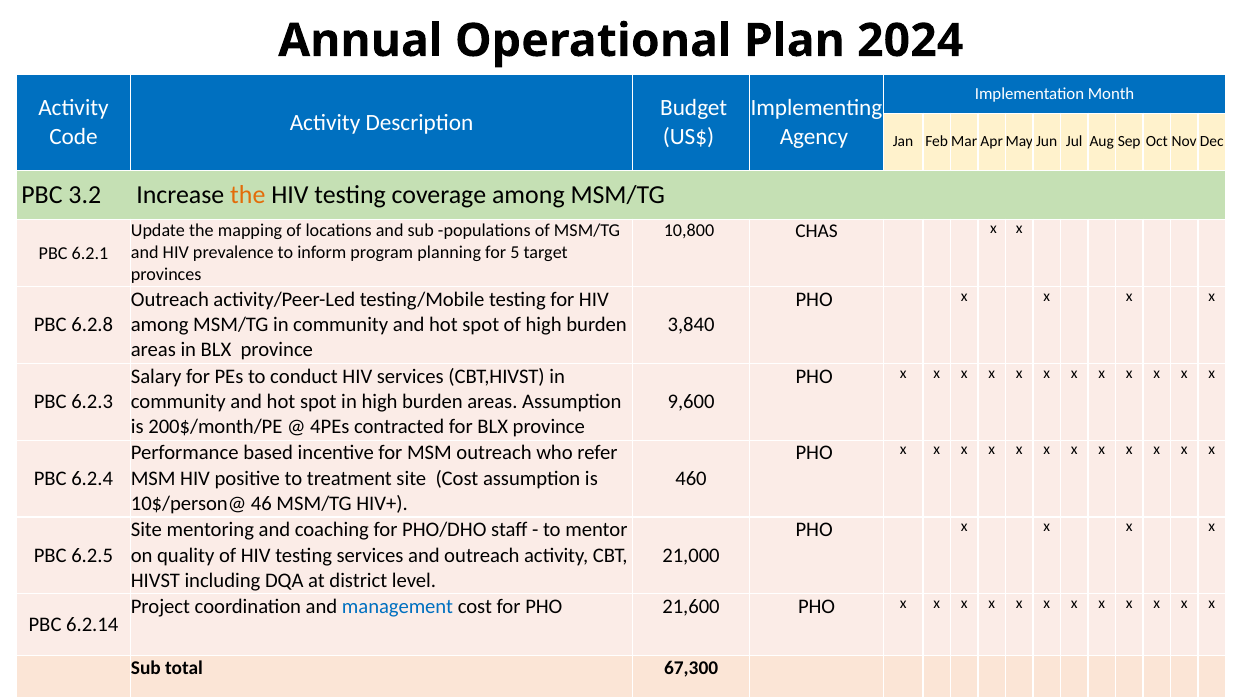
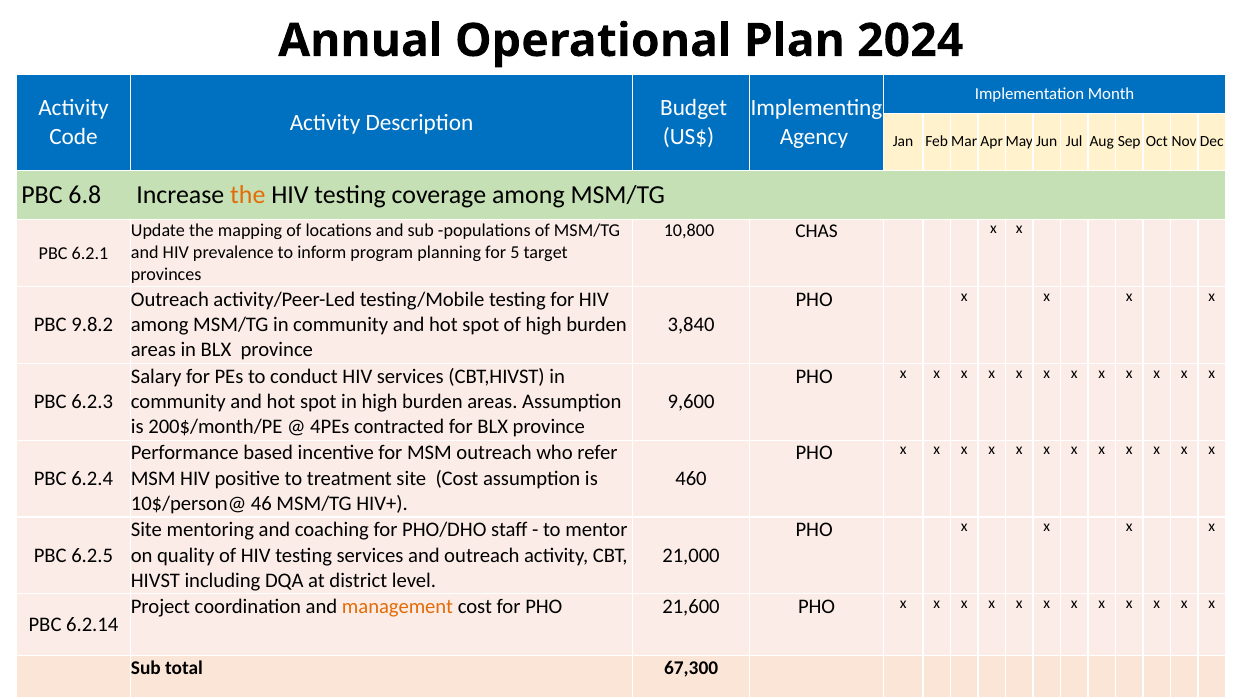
3.2: 3.2 -> 6.8
6.2.8: 6.2.8 -> 9.8.2
management colour: blue -> orange
